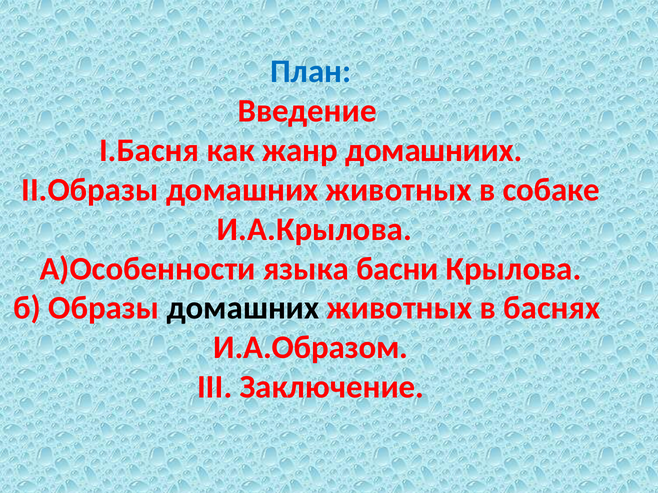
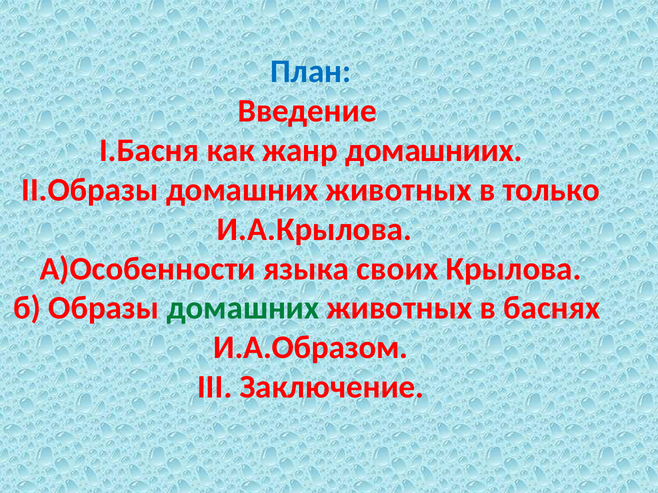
собаке: собаке -> только
басни: басни -> своих
домашних at (243, 308) colour: black -> green
